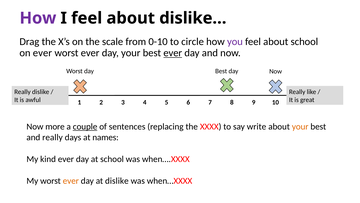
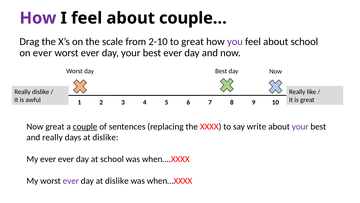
dislike…: dislike… -> couple…
0-10: 0-10 -> 2-10
to circle: circle -> great
ever at (173, 53) underline: present -> none
Now more: more -> great
your at (300, 126) colour: orange -> purple
days at names: names -> dislike
My kind: kind -> ever
ever at (71, 180) colour: orange -> purple
